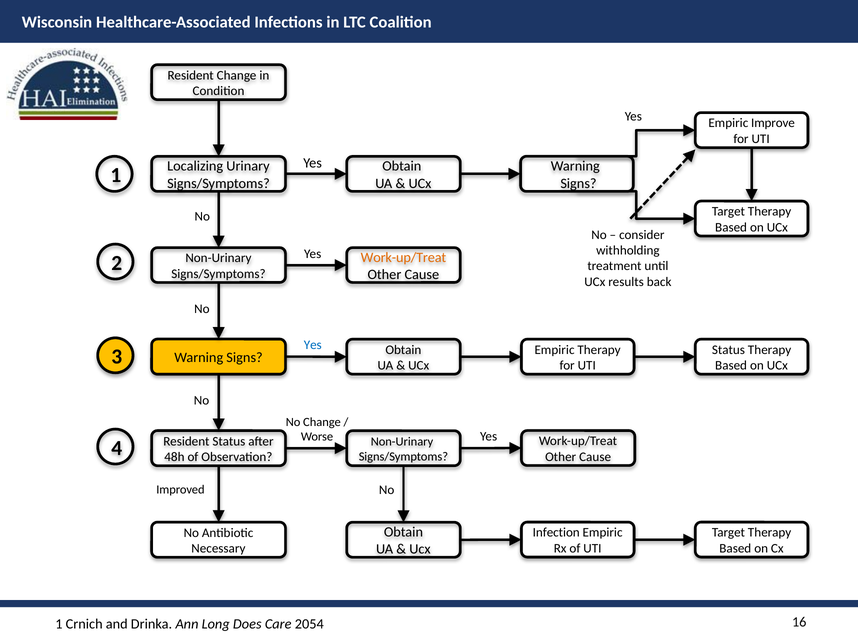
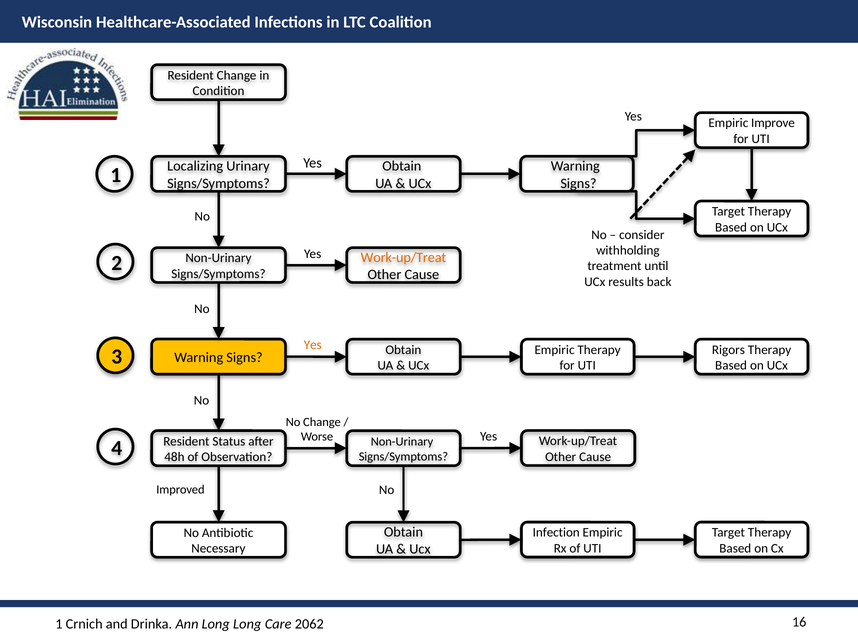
Yes at (313, 345) colour: blue -> orange
Status at (728, 350): Status -> Rigors
Long Does: Does -> Long
2054: 2054 -> 2062
